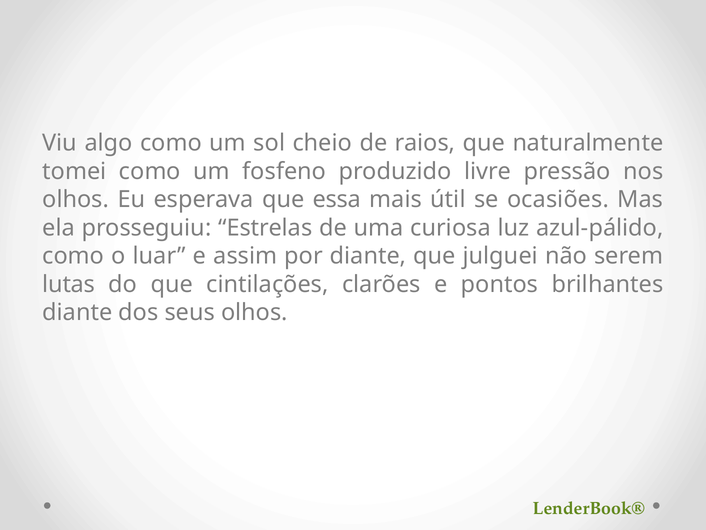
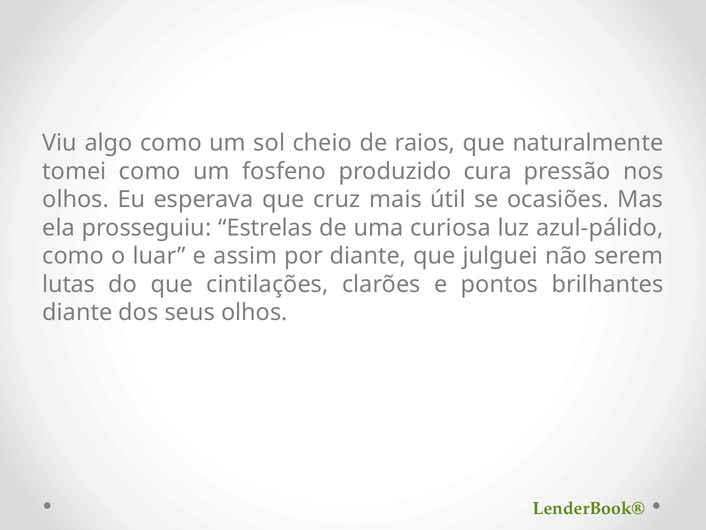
livre: livre -> cura
essa: essa -> cruz
